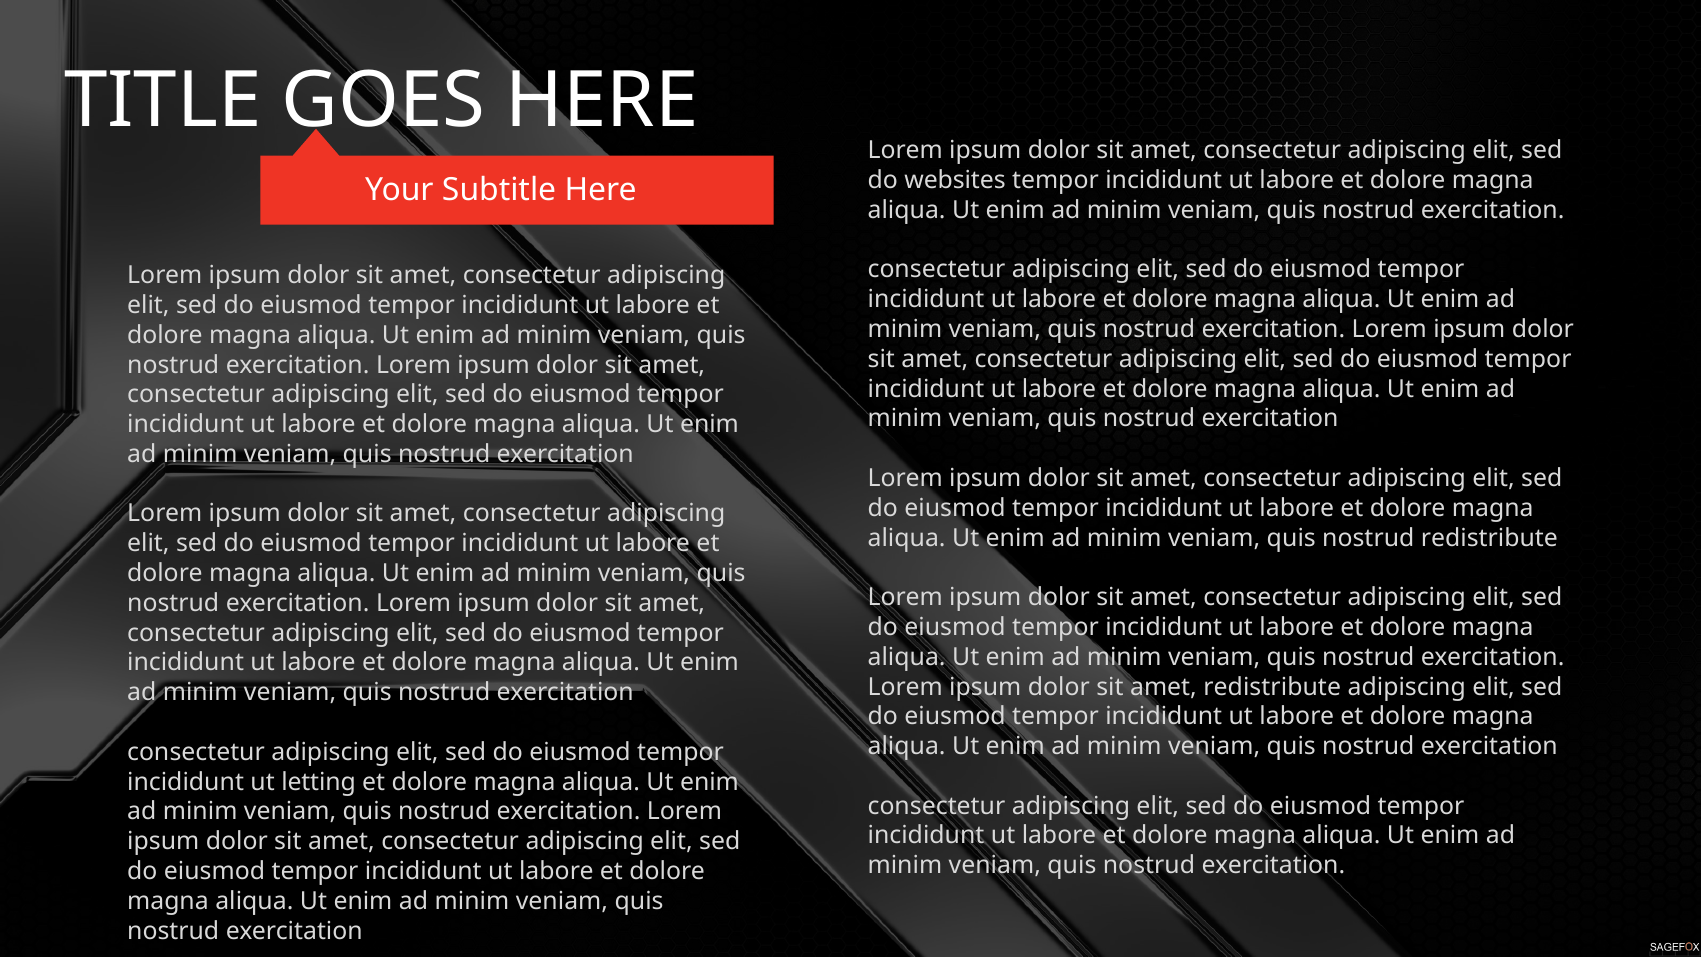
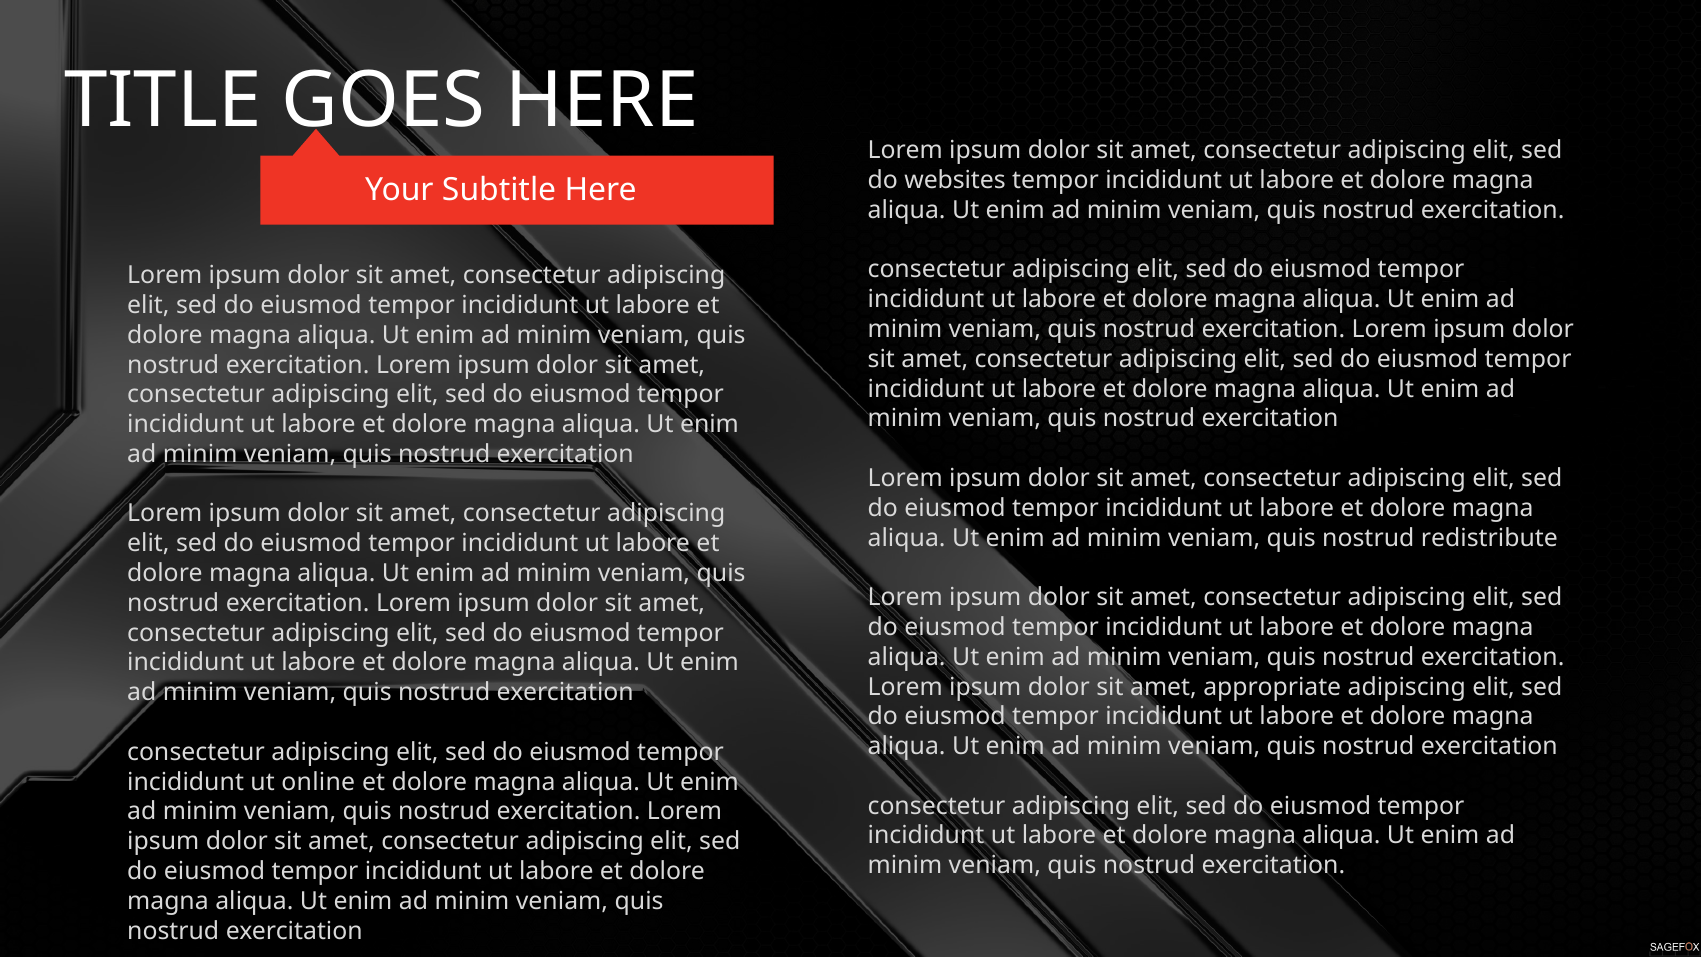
amet redistribute: redistribute -> appropriate
letting: letting -> online
